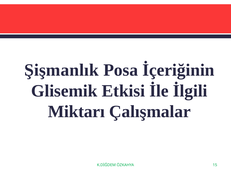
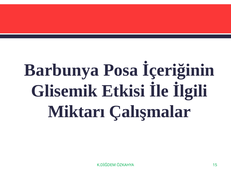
Şişmanlık: Şişmanlık -> Barbunya
